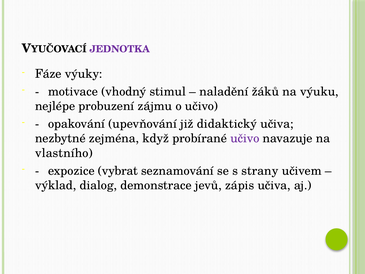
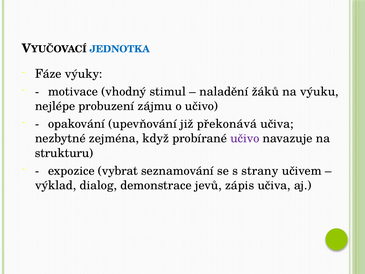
JEDNOTKA colour: purple -> blue
didaktický: didaktický -> překonává
vlastního: vlastního -> strukturu
